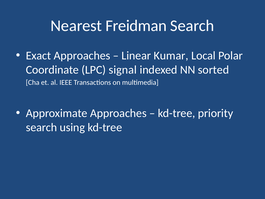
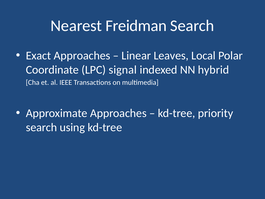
Kumar: Kumar -> Leaves
sorted: sorted -> hybrid
